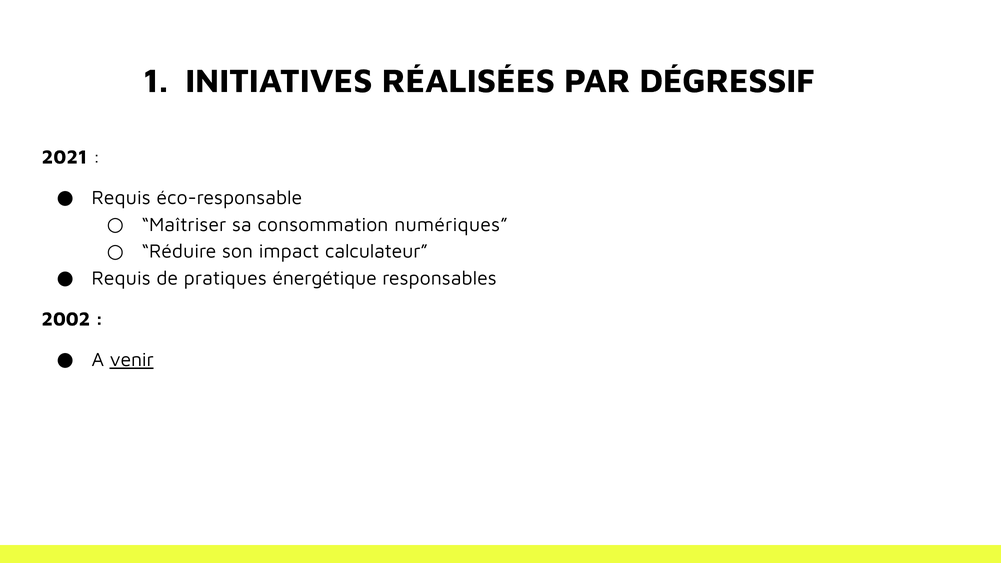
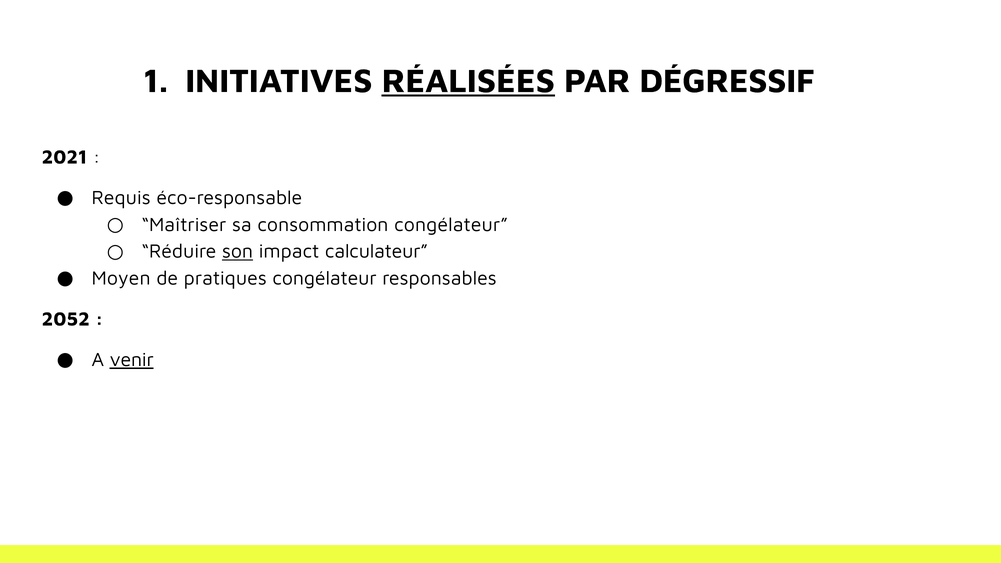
RÉALISÉES underline: none -> present
consommation numériques: numériques -> congélateur
son underline: none -> present
Requis at (121, 278): Requis -> Moyen
pratiques énergétique: énergétique -> congélateur
2002: 2002 -> 2052
